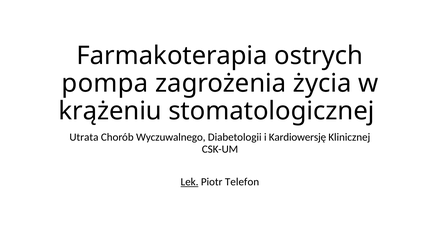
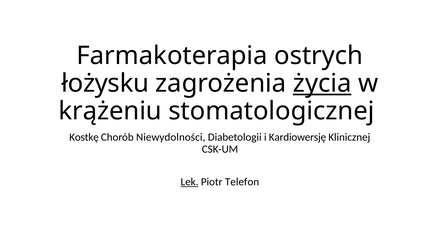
pompa: pompa -> łożysku
życia underline: none -> present
Utrata: Utrata -> Kostkę
Wyczuwalnego: Wyczuwalnego -> Niewydolności
